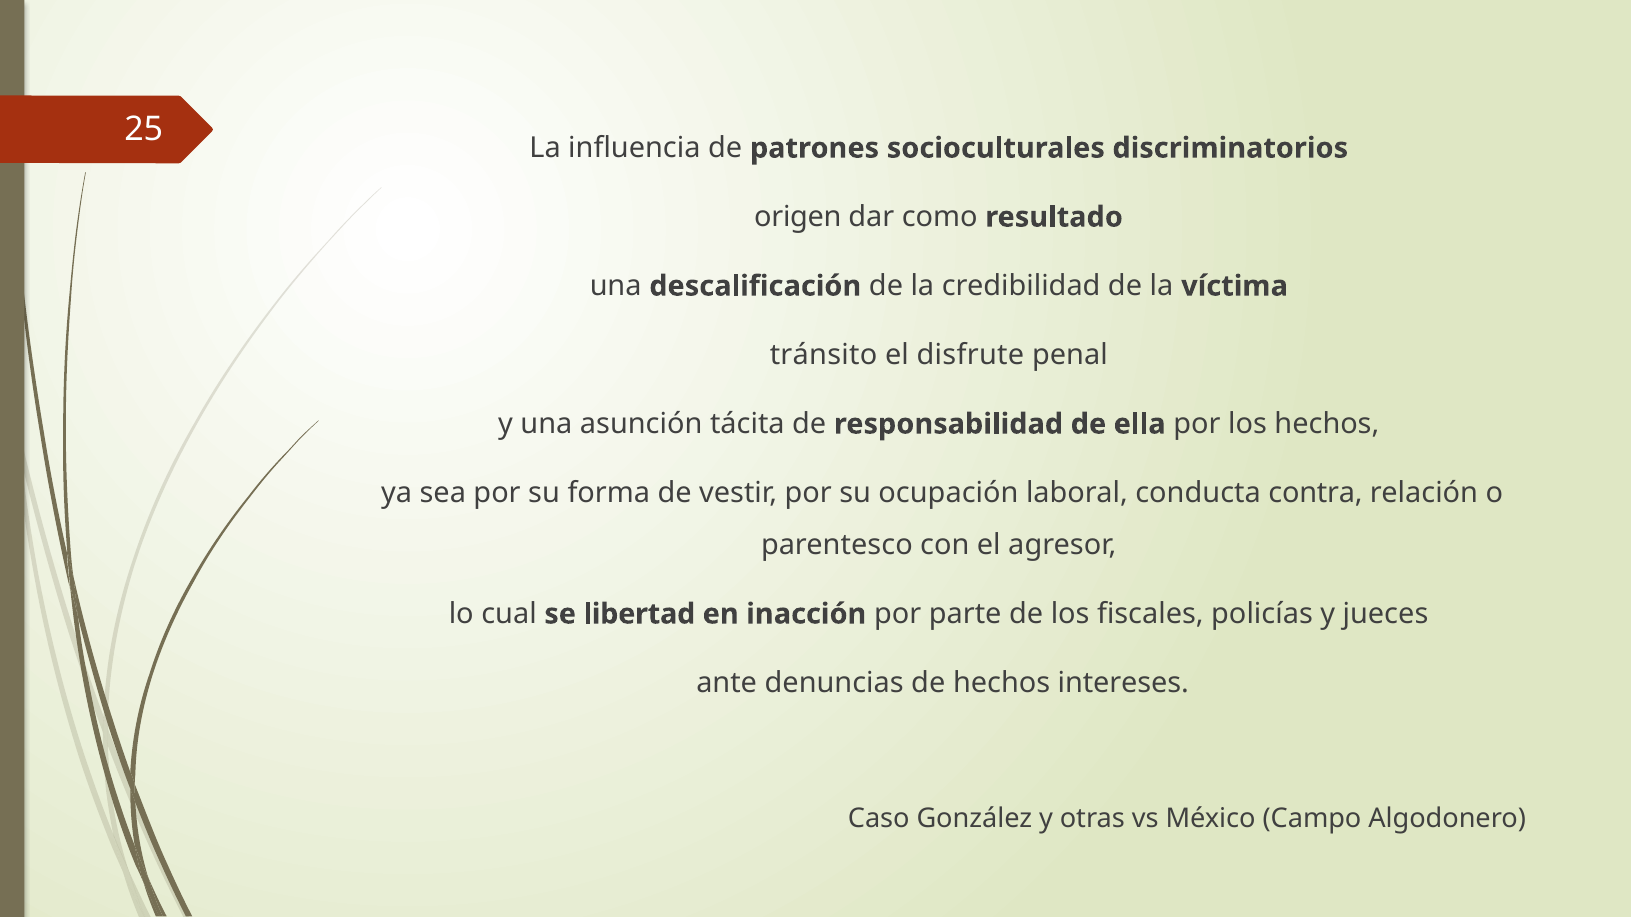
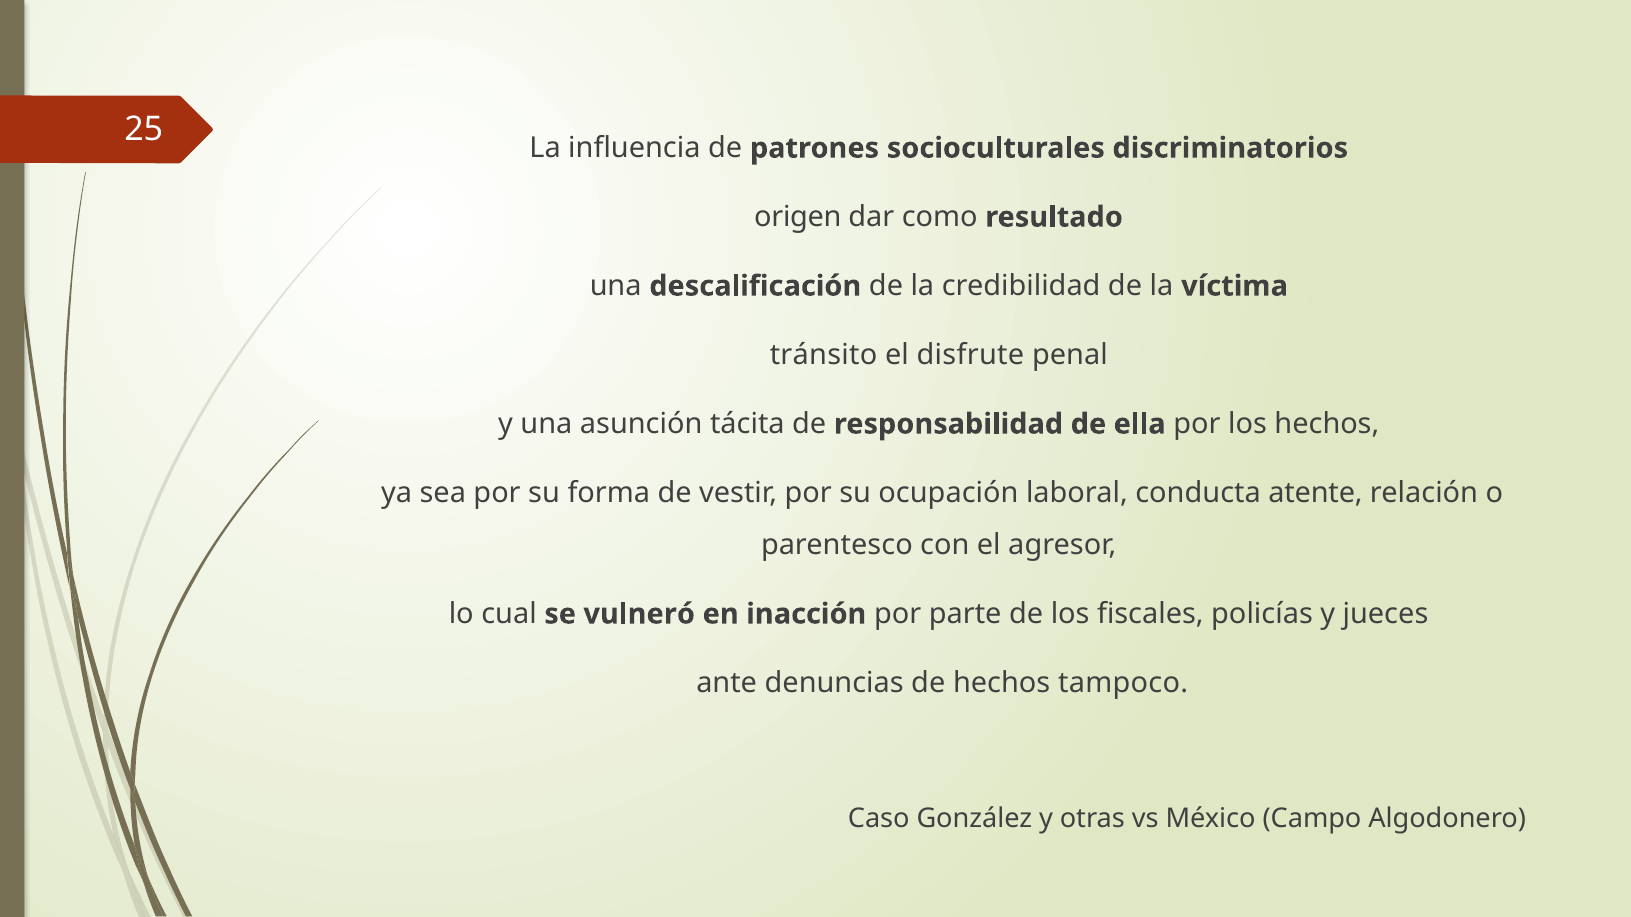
contra: contra -> atente
libertad: libertad -> vulneró
intereses: intereses -> tampoco
